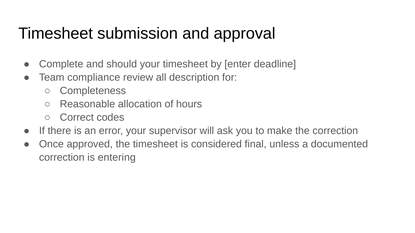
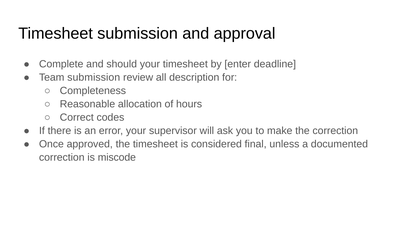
Team compliance: compliance -> submission
entering: entering -> miscode
